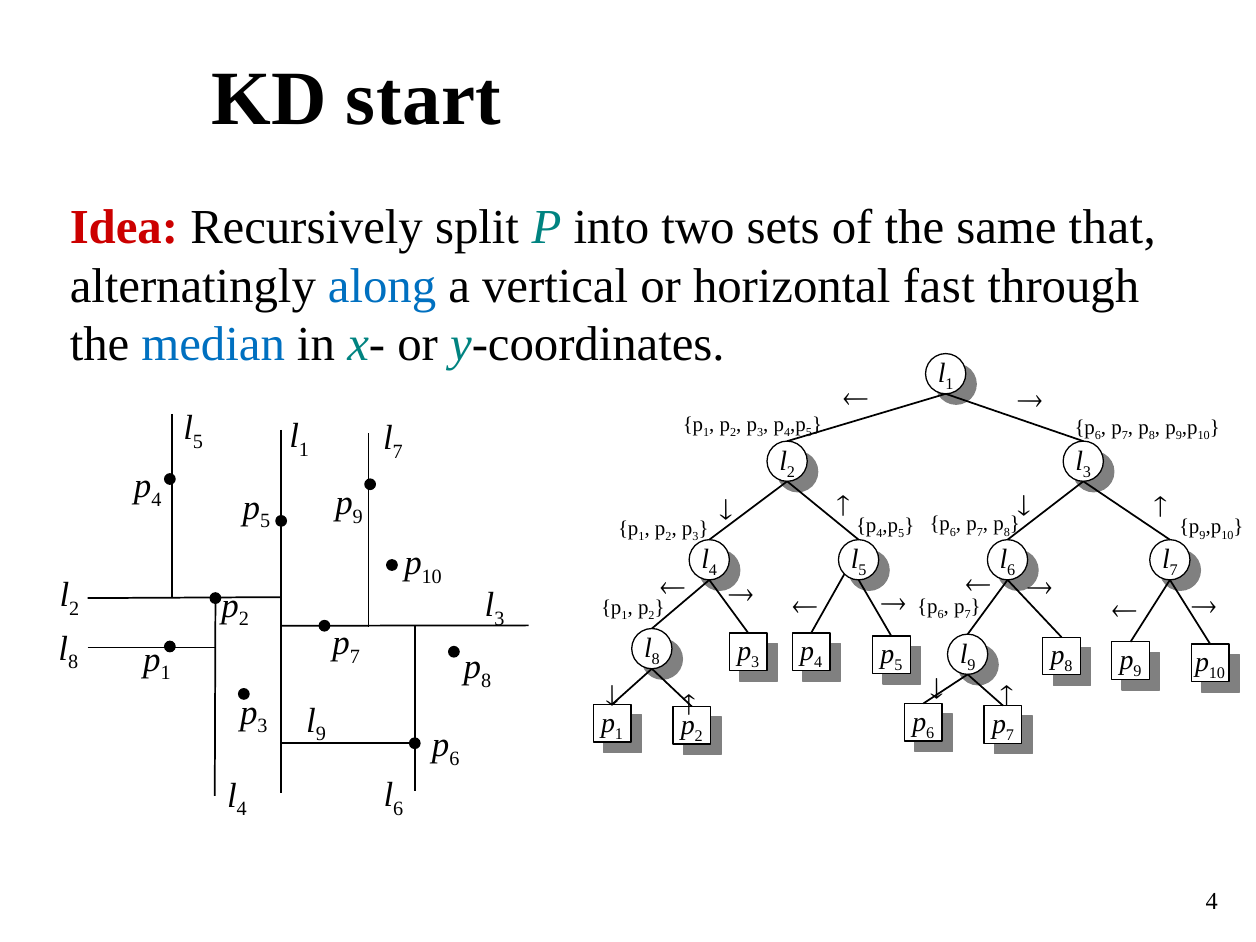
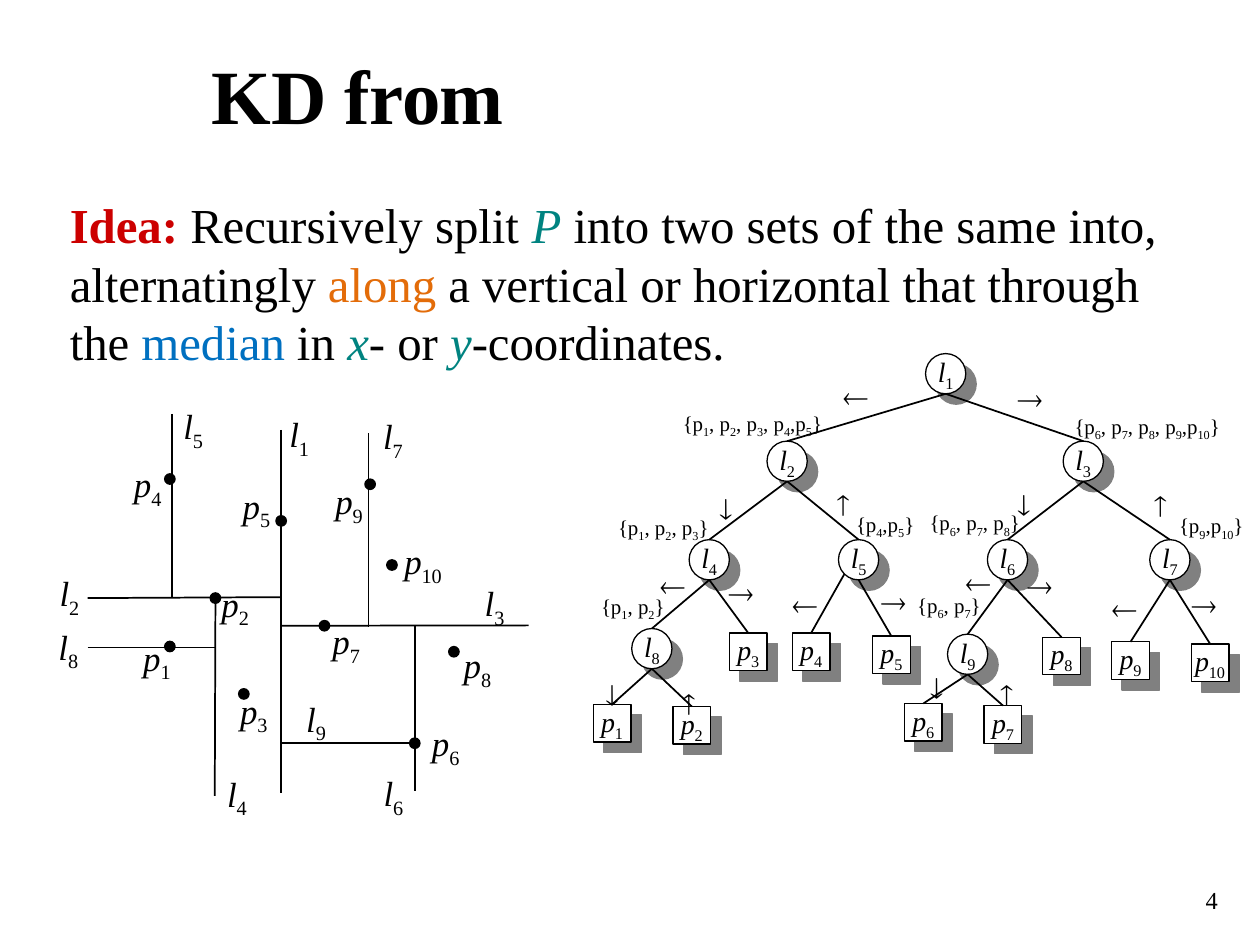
start: start -> from
same that: that -> into
along colour: blue -> orange
fast: fast -> that
